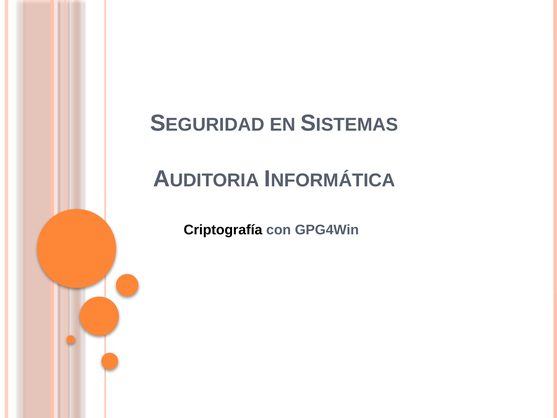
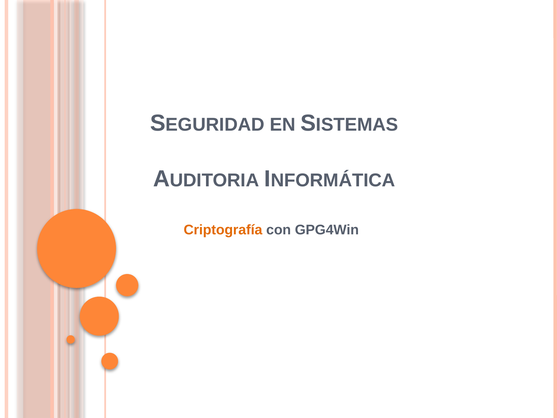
Criptografía colour: black -> orange
